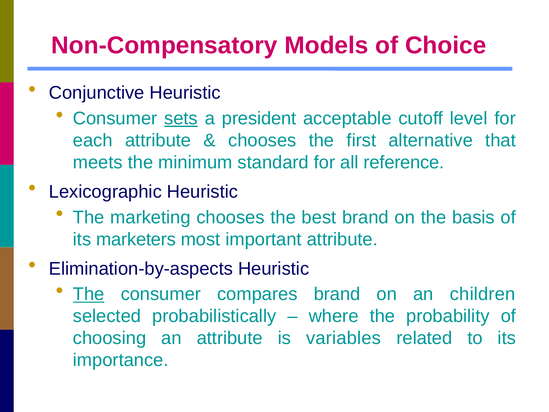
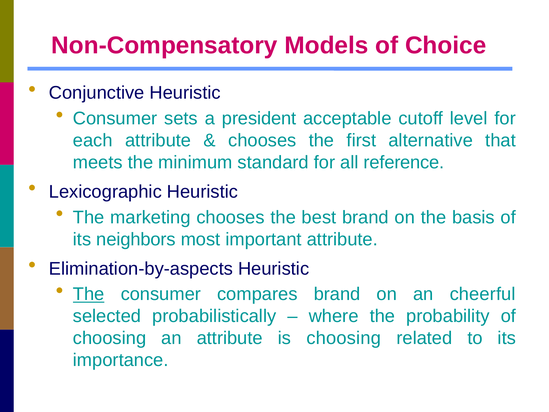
sets underline: present -> none
marketers: marketers -> neighbors
children: children -> cheerful
is variables: variables -> choosing
